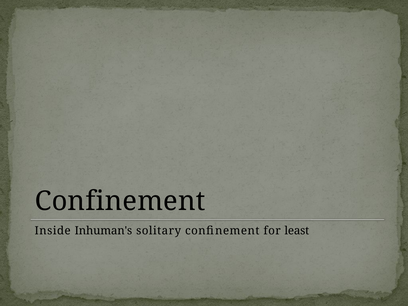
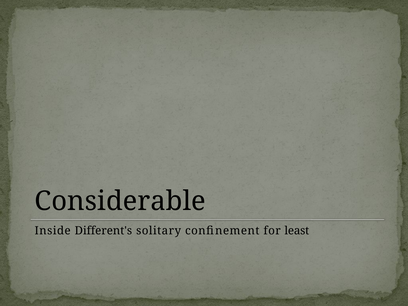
Confinement at (120, 201): Confinement -> Considerable
Inhuman's: Inhuman's -> Different's
